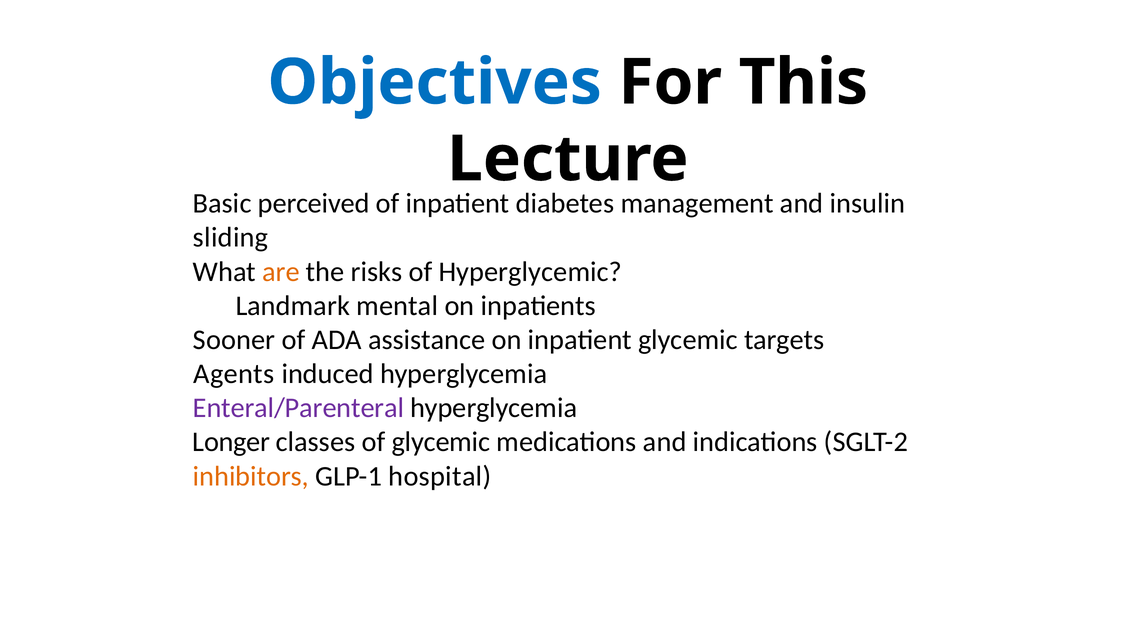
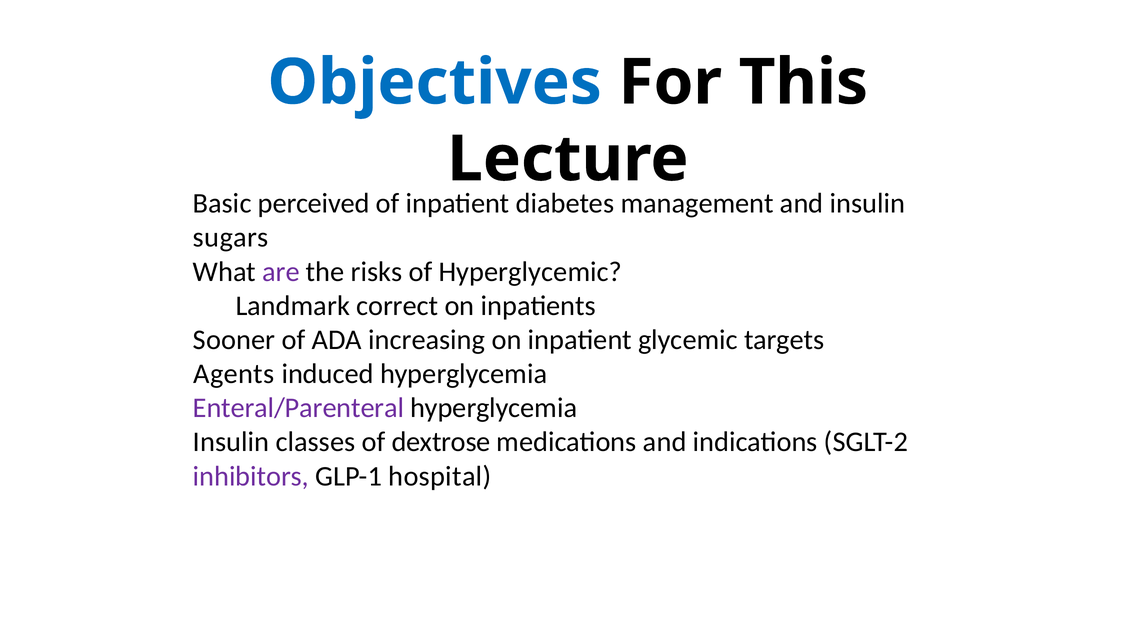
sliding: sliding -> sugars
are colour: orange -> purple
mental: mental -> correct
assistance: assistance -> increasing
Longer at (231, 442): Longer -> Insulin
of glycemic: glycemic -> dextrose
inhibitors colour: orange -> purple
